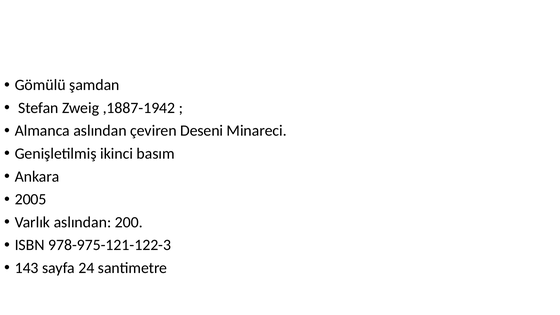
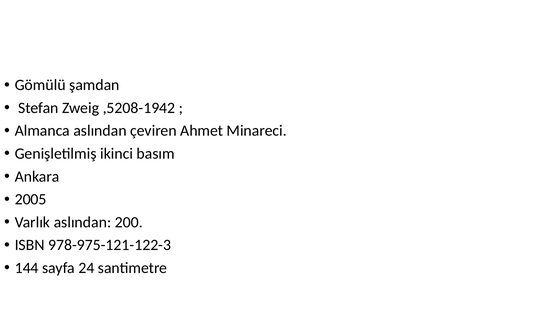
,1887-1942: ,1887-1942 -> ,5208-1942
Deseni: Deseni -> Ahmet
143: 143 -> 144
